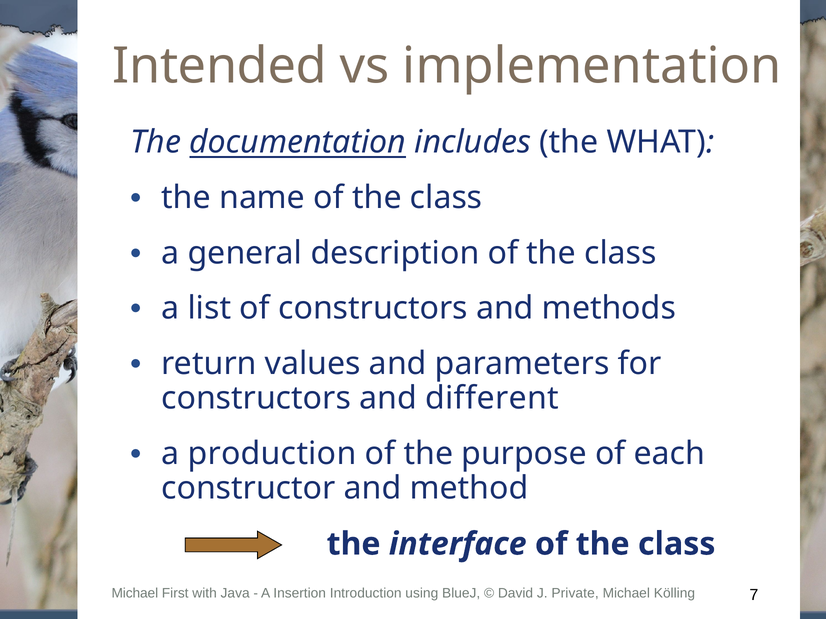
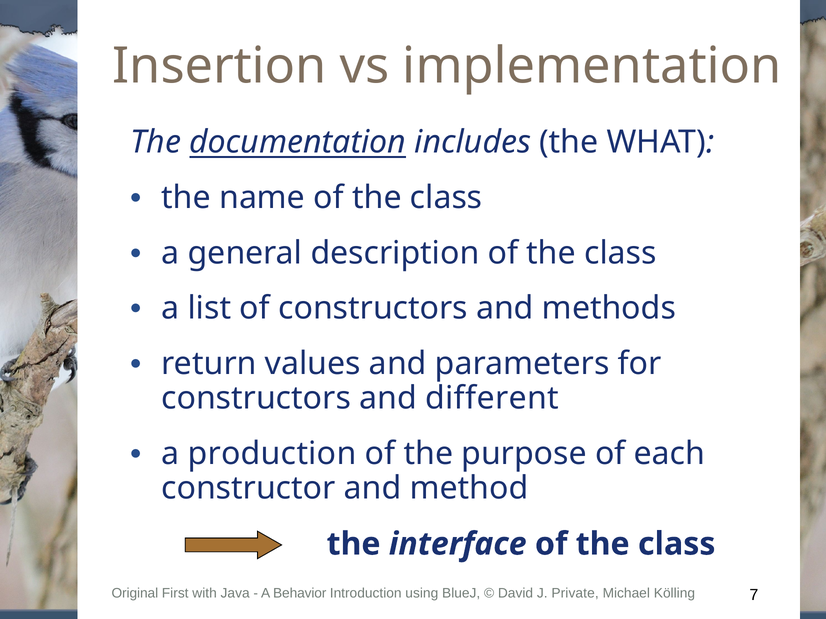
Intended: Intended -> Insertion
Michael at (135, 594): Michael -> Original
Insertion: Insertion -> Behavior
